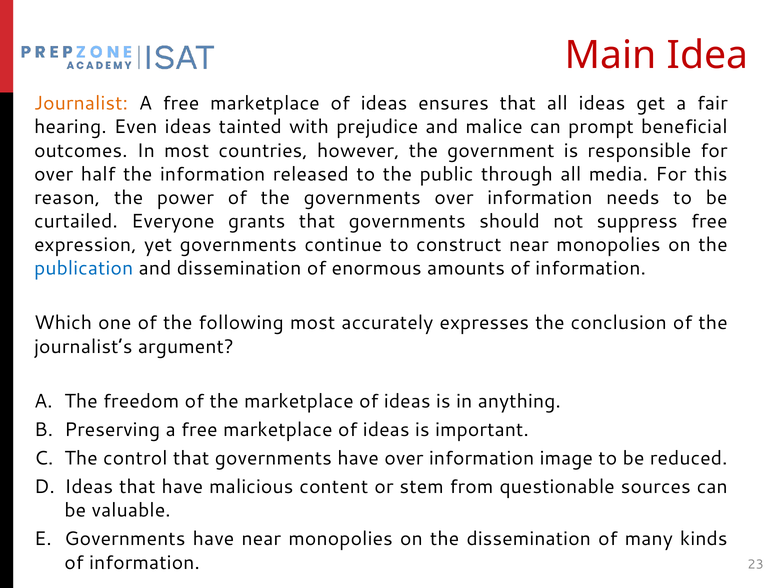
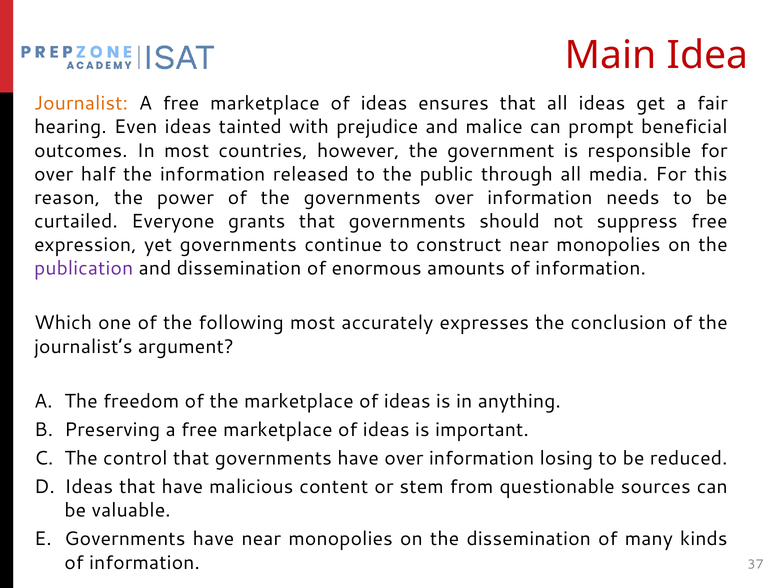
publication colour: blue -> purple
image: image -> losing
23: 23 -> 37
